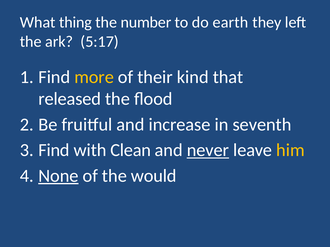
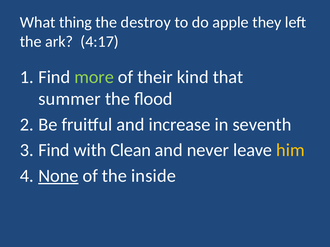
number: number -> destroy
earth: earth -> apple
5:17: 5:17 -> 4:17
more colour: yellow -> light green
released: released -> summer
never underline: present -> none
would: would -> inside
